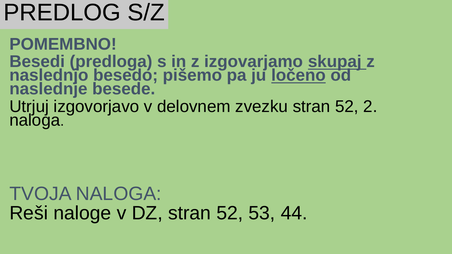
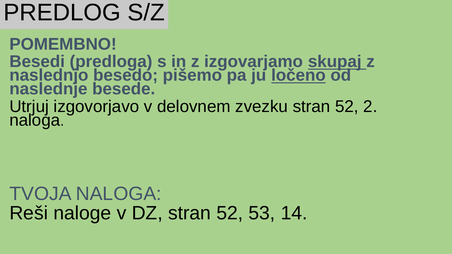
44: 44 -> 14
